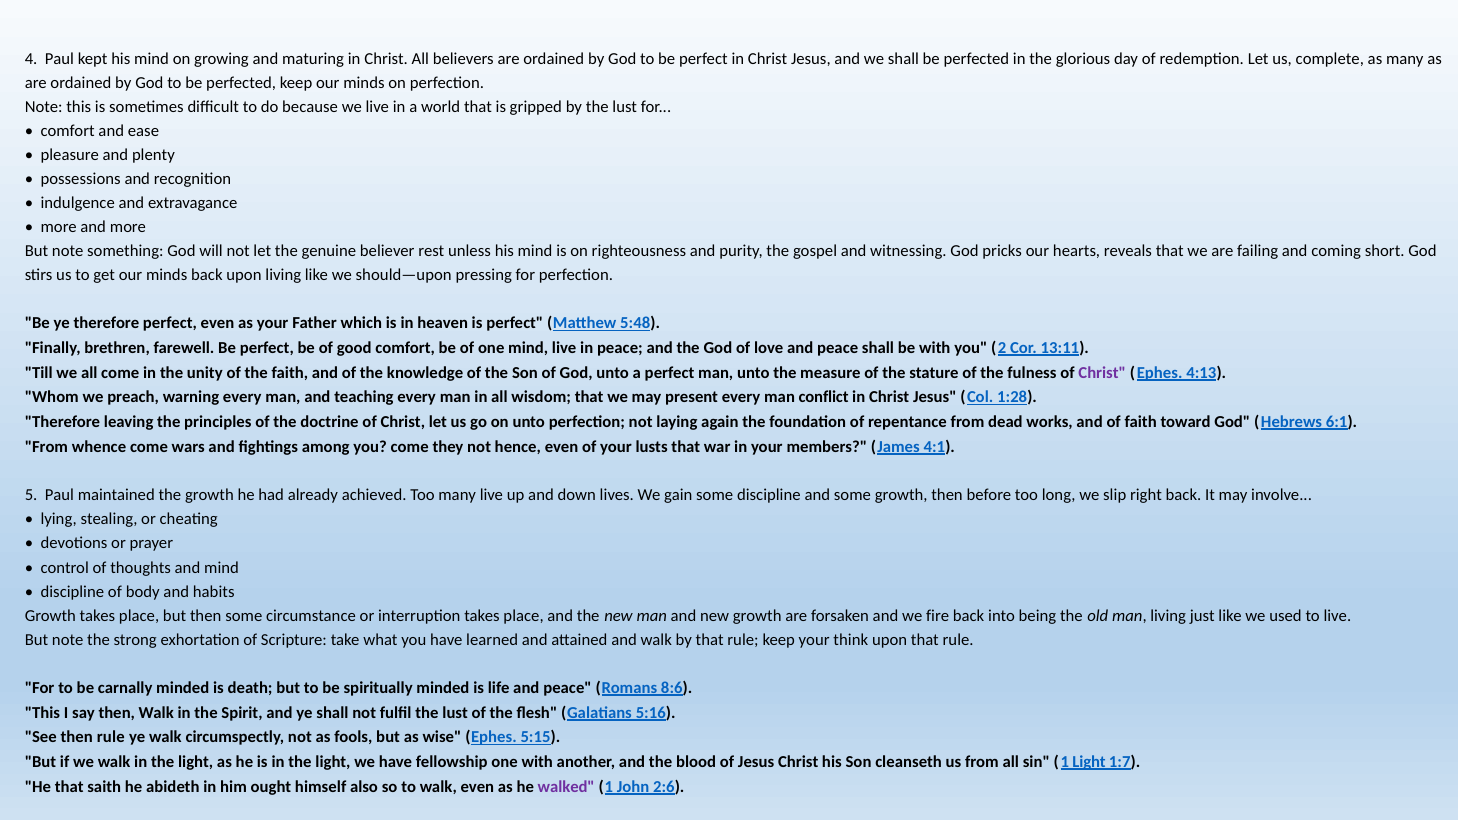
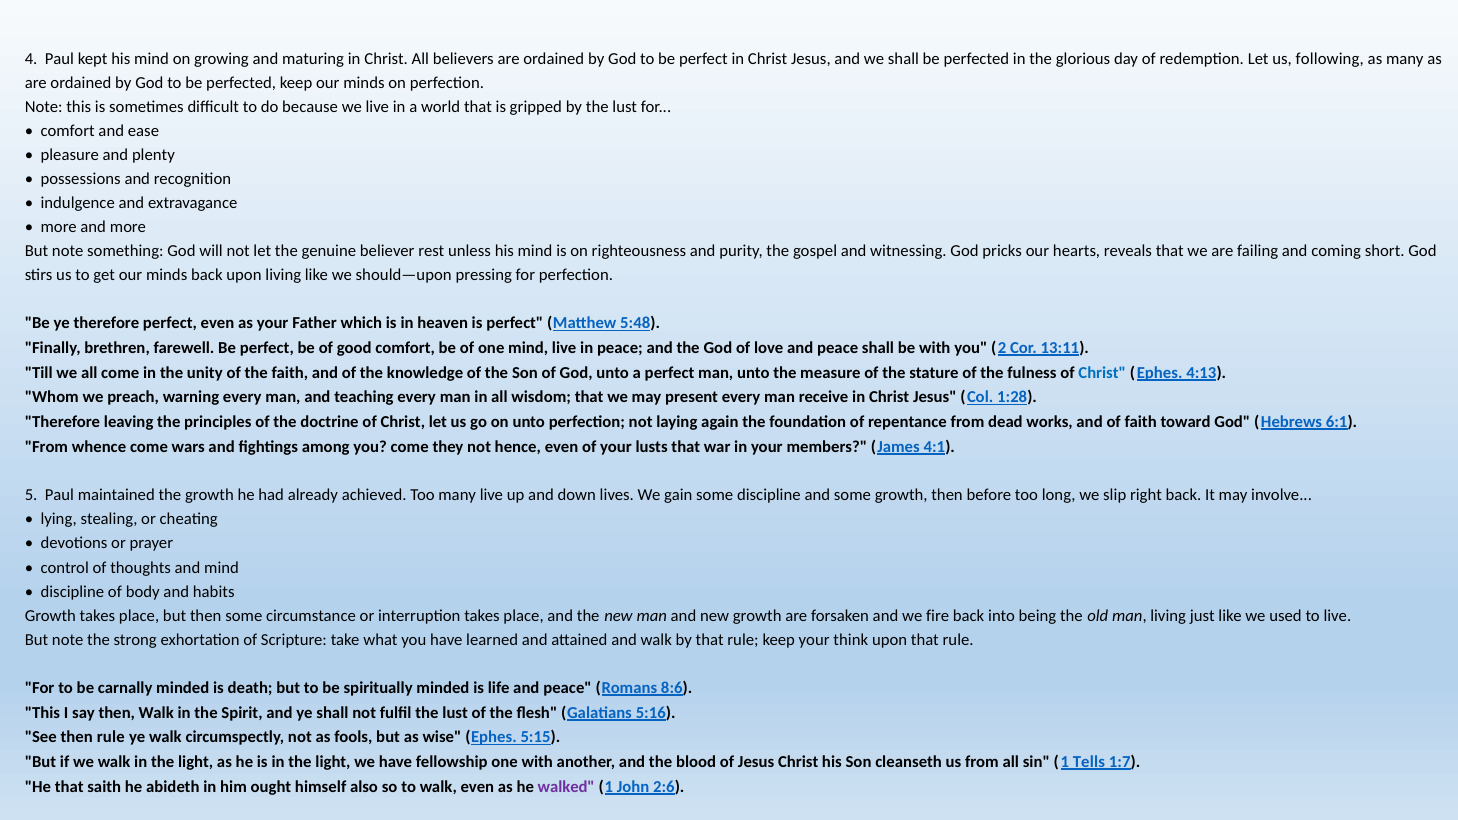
complete: complete -> following
Christ at (1102, 373) colour: purple -> blue
conflict: conflict -> receive
1 Light: Light -> Tells
